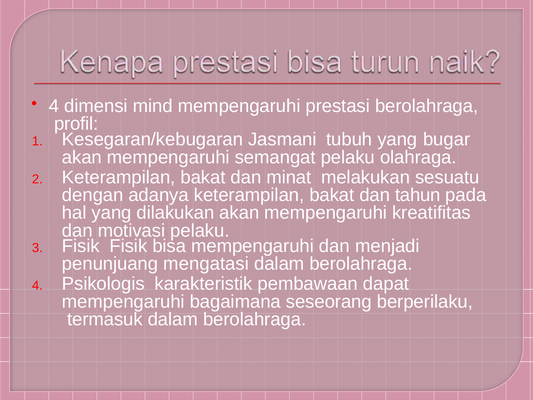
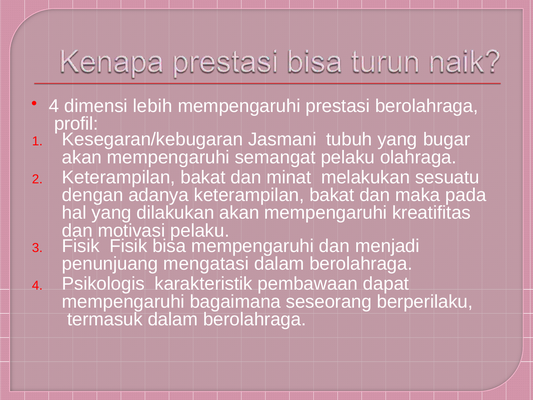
mind: mind -> lebih
tahun: tahun -> maka
